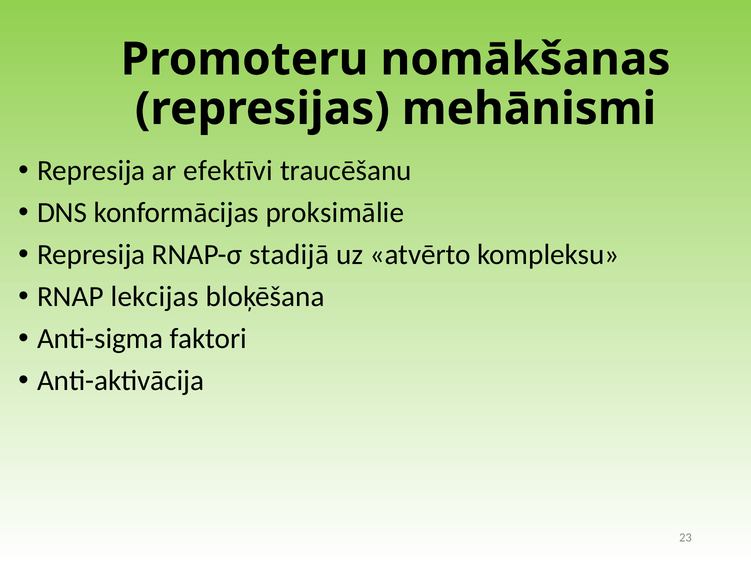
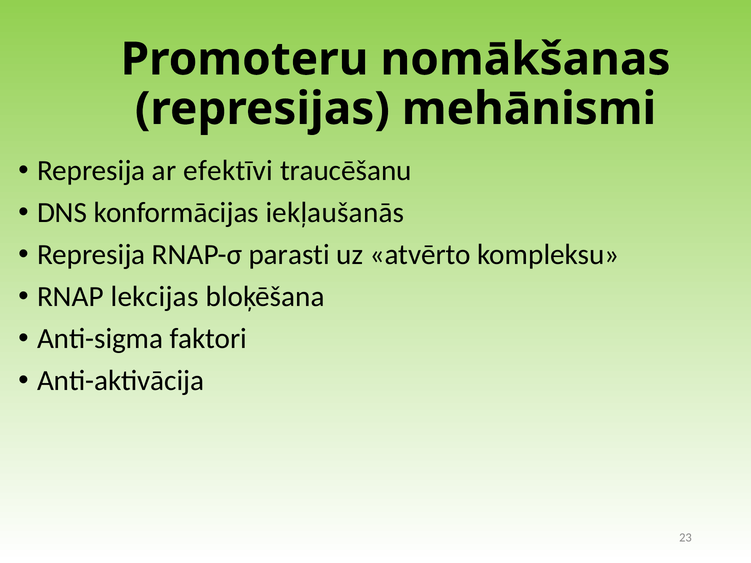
proksimālie: proksimālie -> iekļaušanās
stadijā: stadijā -> parasti
